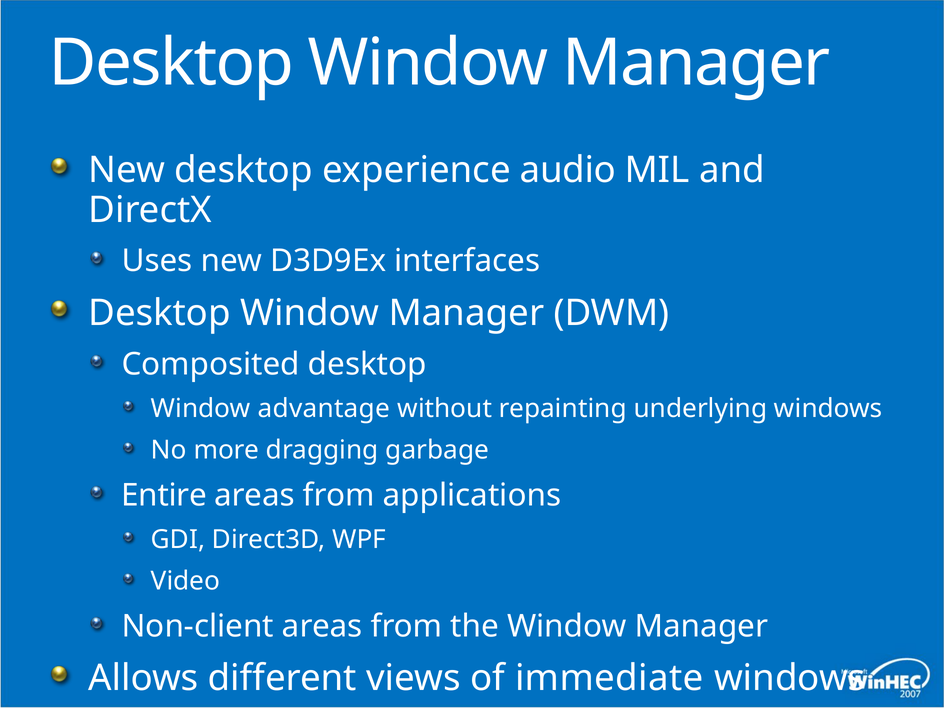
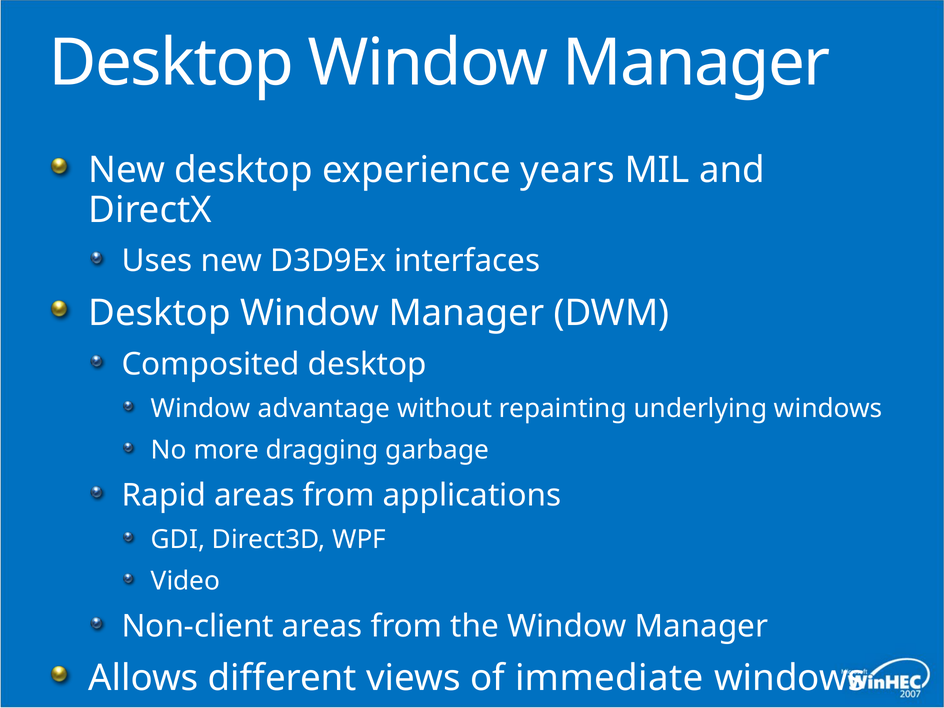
audio: audio -> years
Entire: Entire -> Rapid
